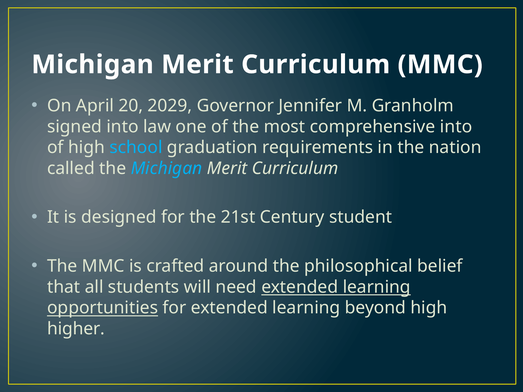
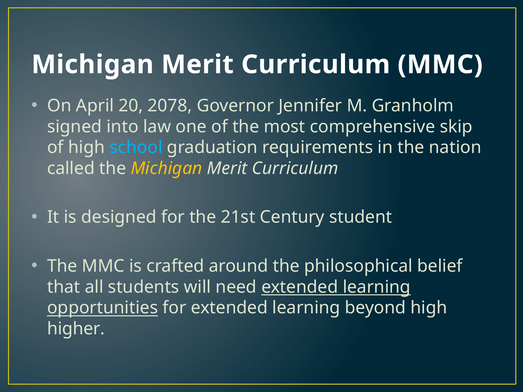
2029: 2029 -> 2078
comprehensive into: into -> skip
Michigan at (167, 169) colour: light blue -> yellow
